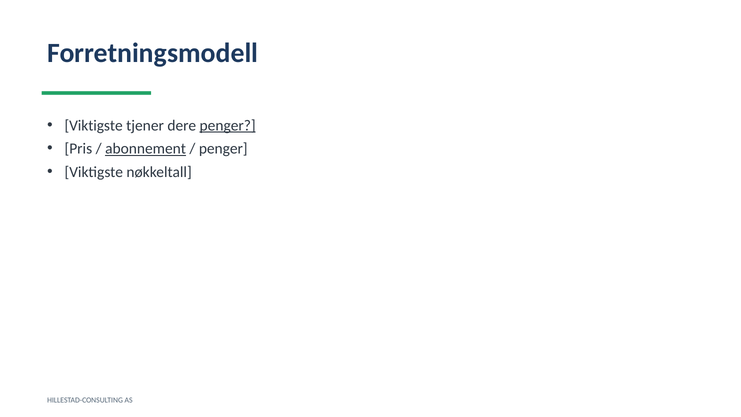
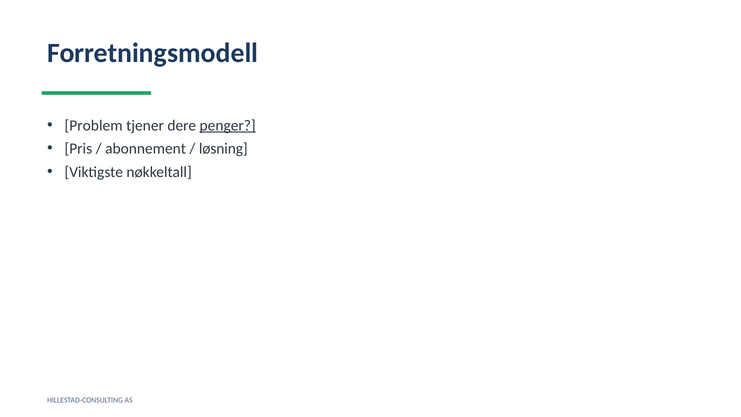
Viktigste at (94, 126): Viktigste -> Problem
abonnement underline: present -> none
penger at (223, 149): penger -> løsning
